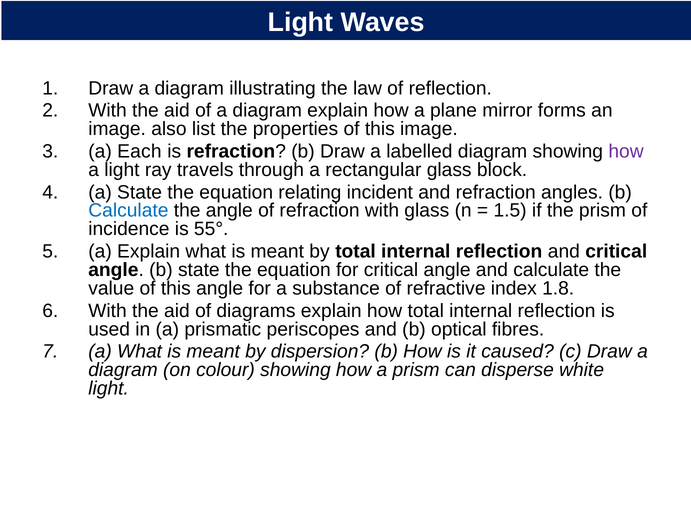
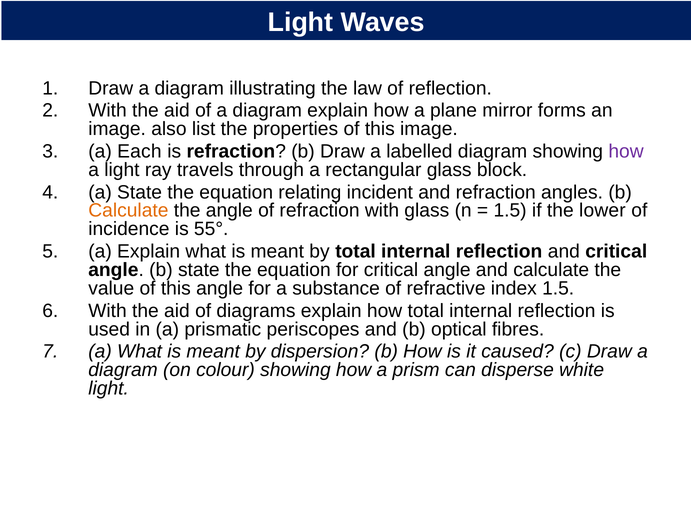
Calculate at (128, 210) colour: blue -> orange
the prism: prism -> lower
index 1.8: 1.8 -> 1.5
